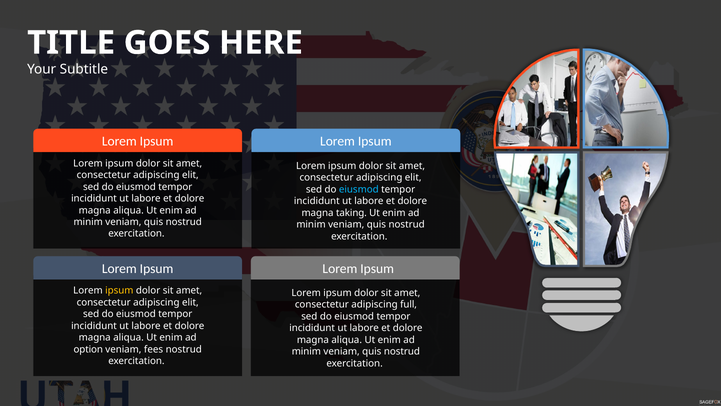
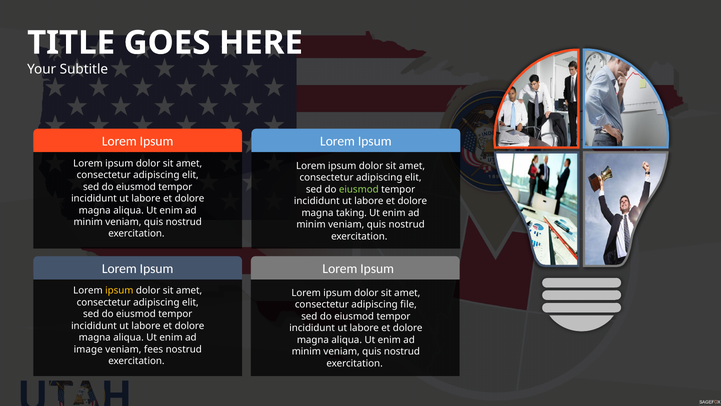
eiusmod at (359, 189) colour: light blue -> light green
full: full -> file
option: option -> image
